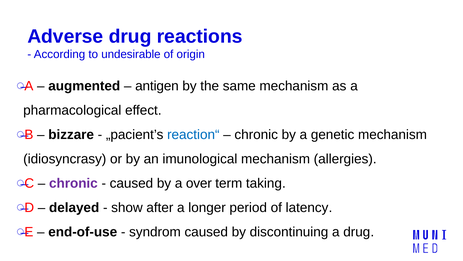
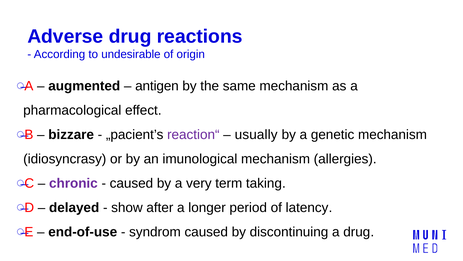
reaction“ colour: blue -> purple
chronic at (256, 134): chronic -> usually
over: over -> very
